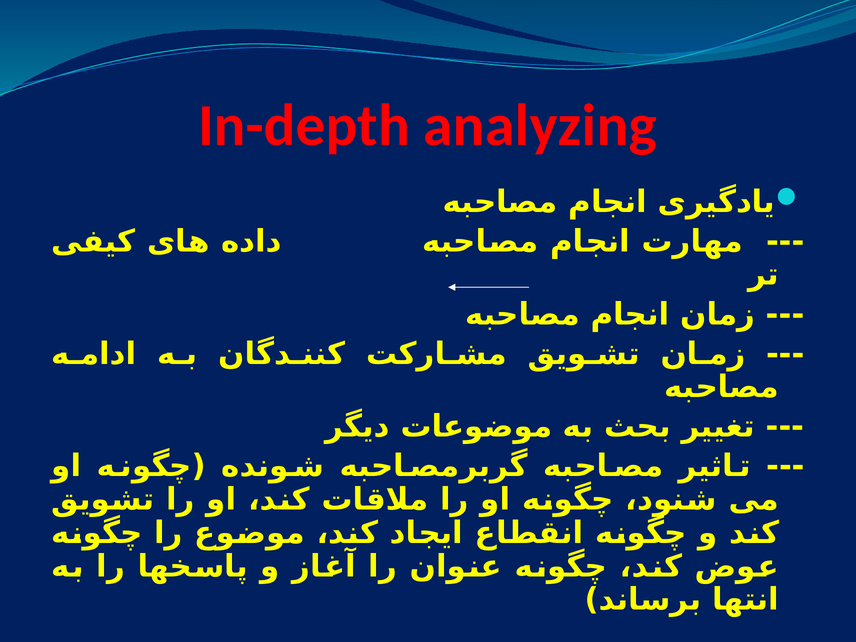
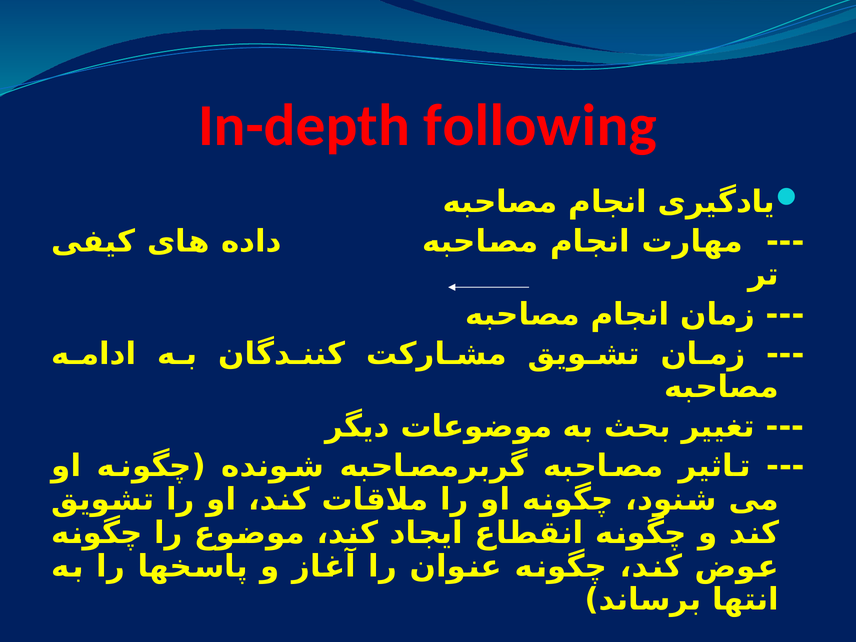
analyzing: analyzing -> following
